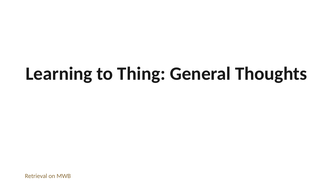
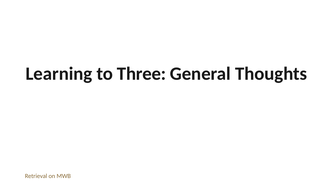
Thing: Thing -> Three
